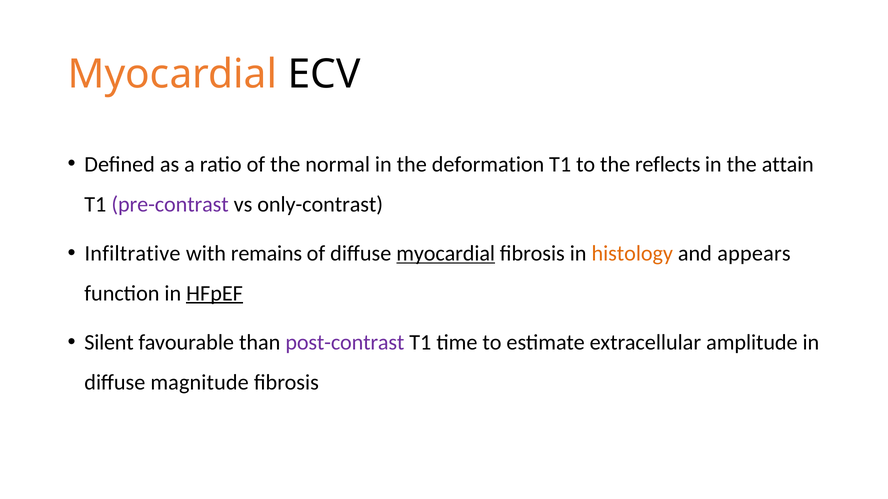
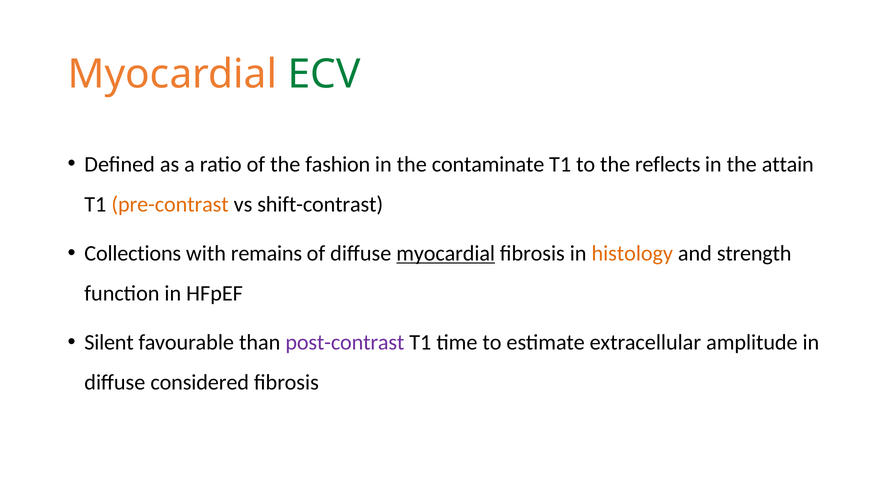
ECV colour: black -> green
normal: normal -> fashion
deformation: deformation -> contaminate
pre-contrast colour: purple -> orange
only-contrast: only-contrast -> shift-contrast
Infiltrative: Infiltrative -> Collections
appears: appears -> strength
HFpEF underline: present -> none
magnitude: magnitude -> considered
